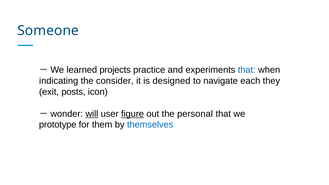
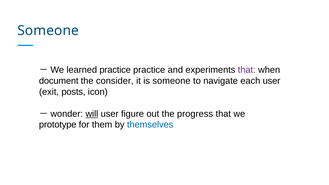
learned projects: projects -> practice
that at (247, 70) colour: blue -> purple
indicating: indicating -> document
is designed: designed -> someone
each they: they -> user
figure underline: present -> none
personal: personal -> progress
